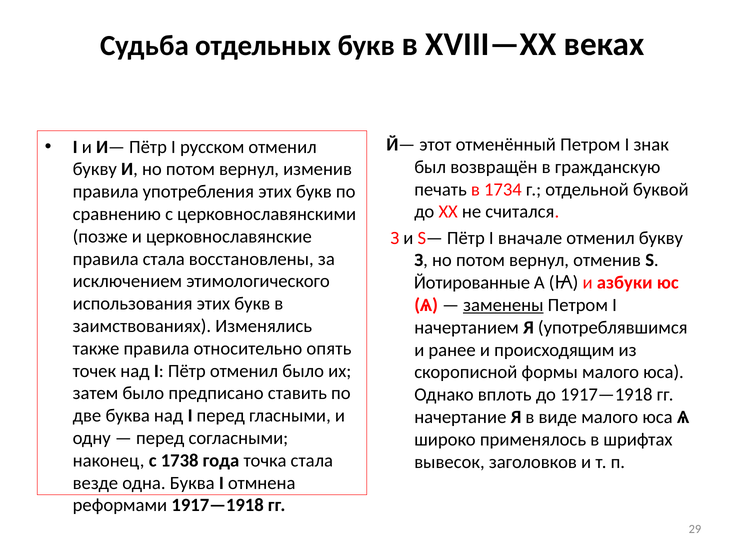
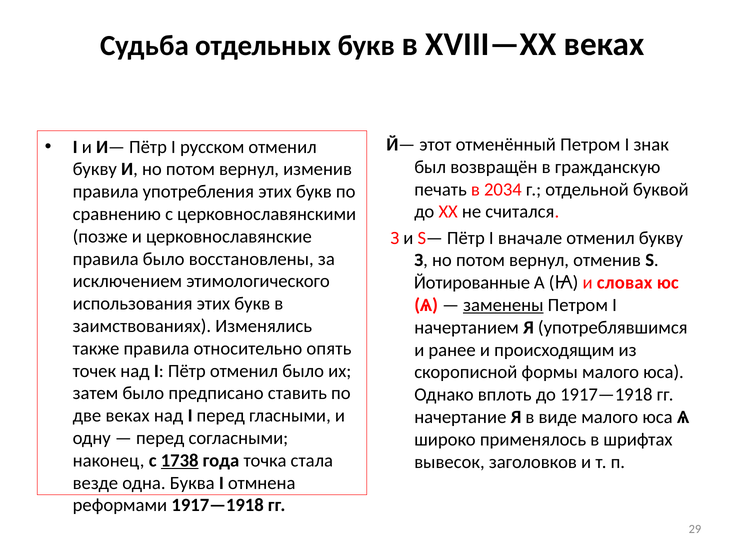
1734: 1734 -> 2034
правила стала: стала -> было
азбуки: азбуки -> словах
две буква: буква -> веках
1738 underline: none -> present
